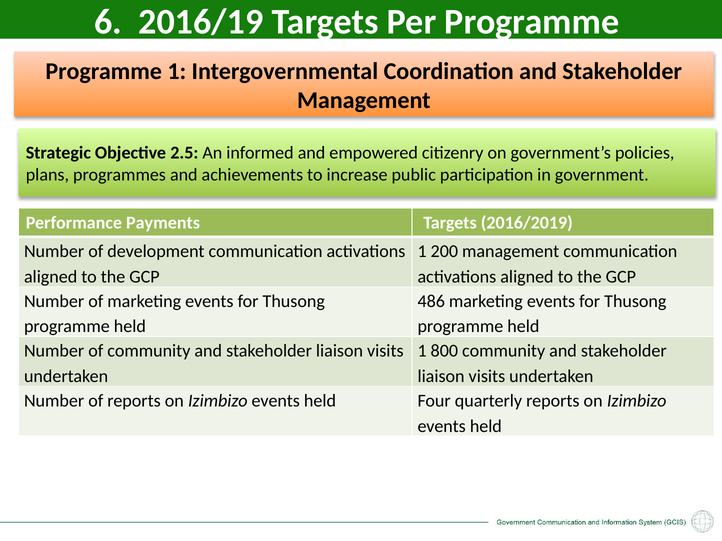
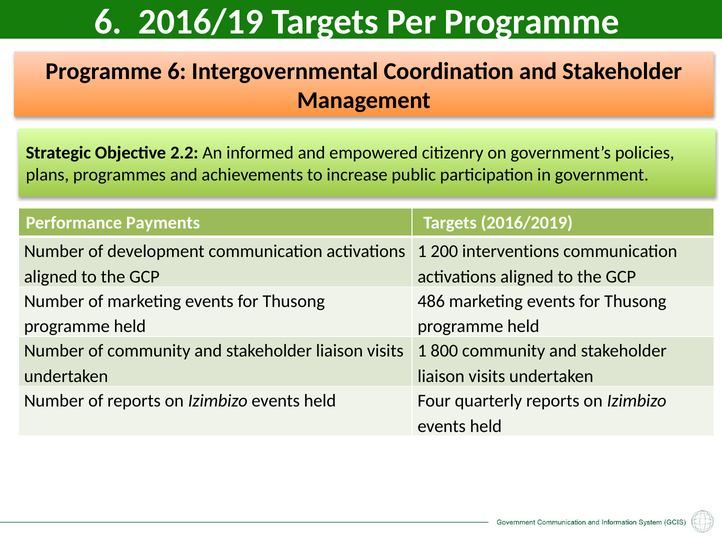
Programme 1: 1 -> 6
2.5: 2.5 -> 2.2
200 management: management -> interventions
